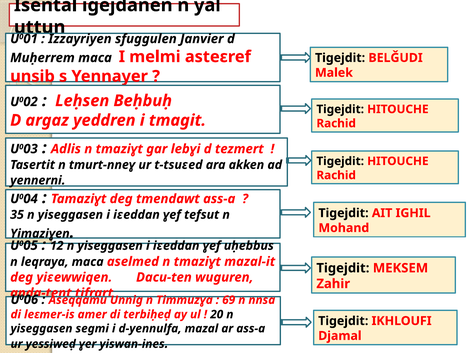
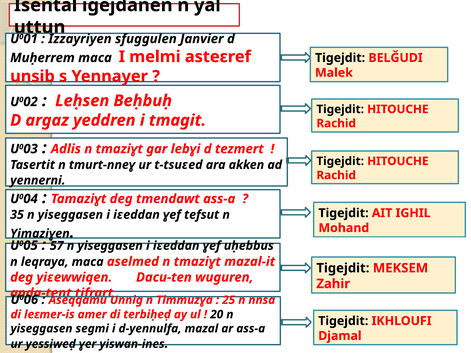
12: 12 -> 57
69: 69 -> 25
